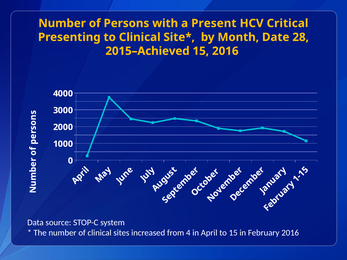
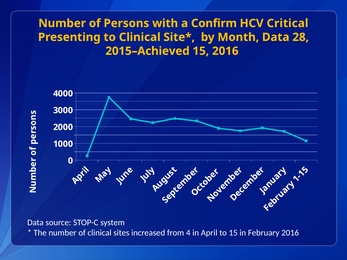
Present: Present -> Confirm
Month Date: Date -> Data
